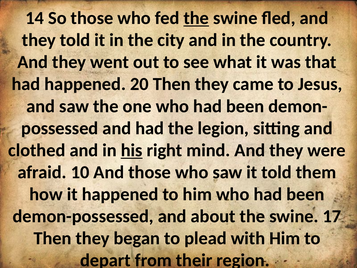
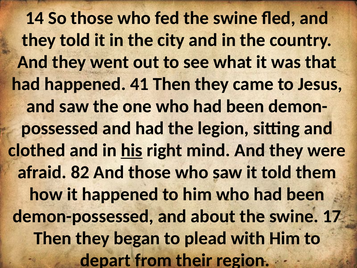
the at (196, 18) underline: present -> none
20: 20 -> 41
10: 10 -> 82
